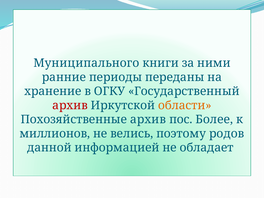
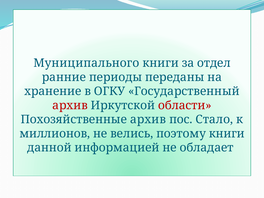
ними: ними -> отдел
области colour: orange -> red
Более: Более -> Стало
поэтому родов: родов -> книги
